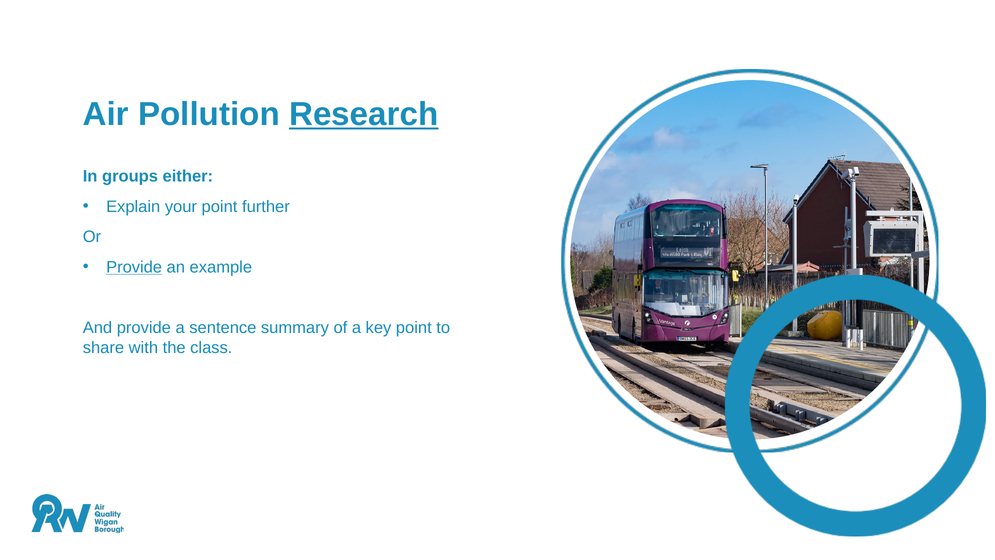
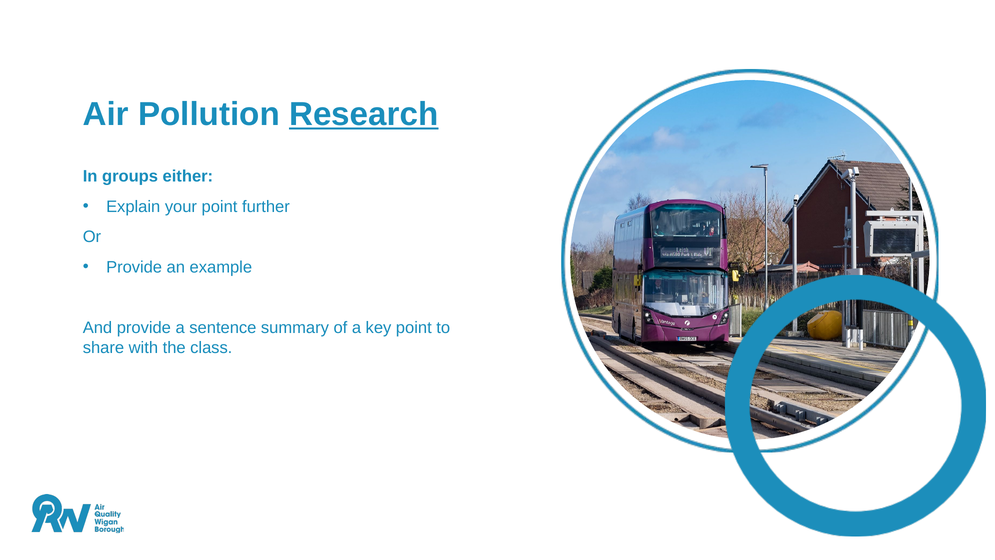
Provide at (134, 267) underline: present -> none
